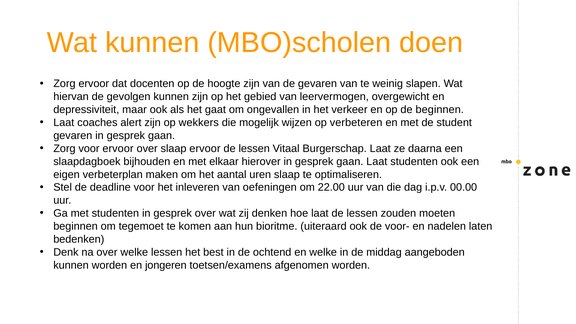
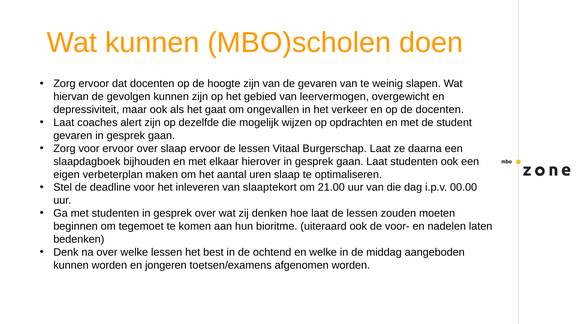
de beginnen: beginnen -> docenten
wekkers: wekkers -> dezelfde
verbeteren: verbeteren -> opdrachten
oefeningen: oefeningen -> slaaptekort
22.00: 22.00 -> 21.00
